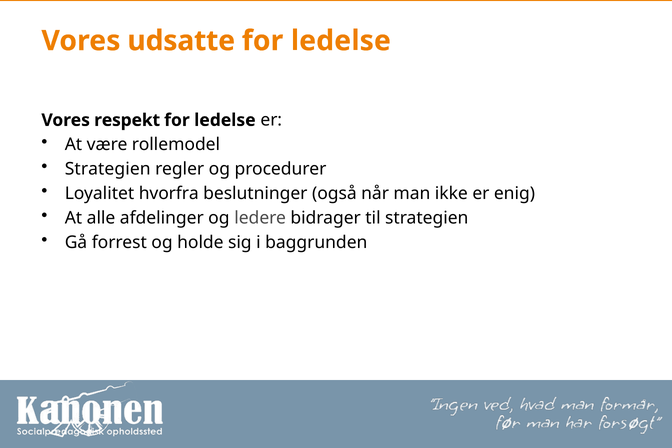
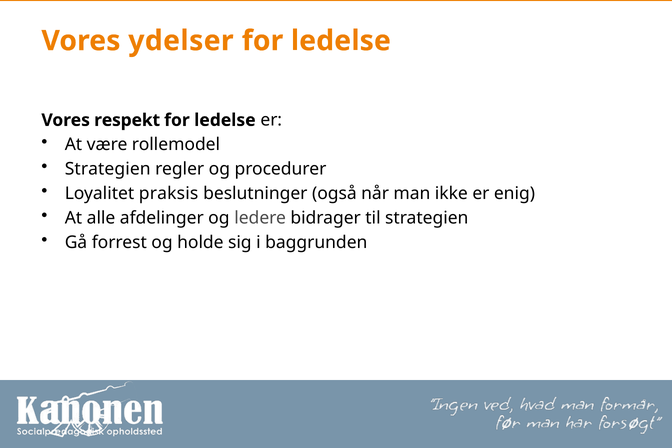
udsatte: udsatte -> ydelser
hvorfra: hvorfra -> praksis
